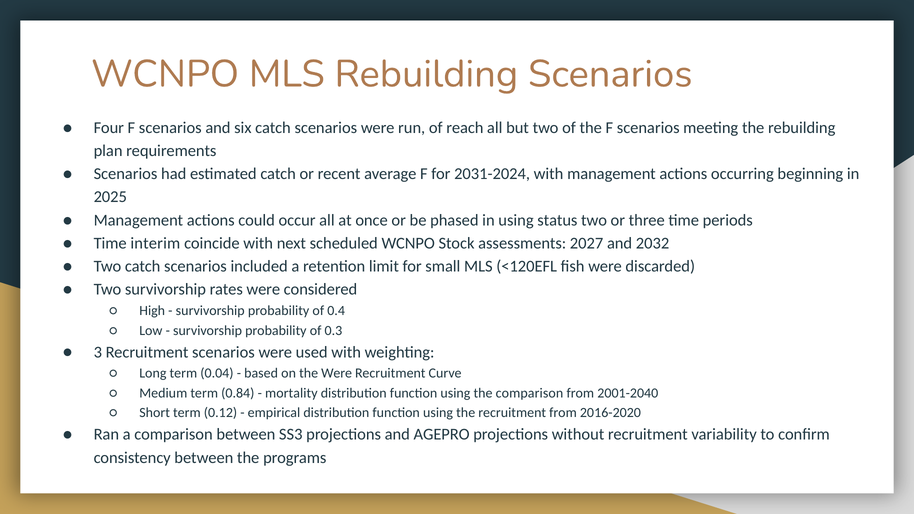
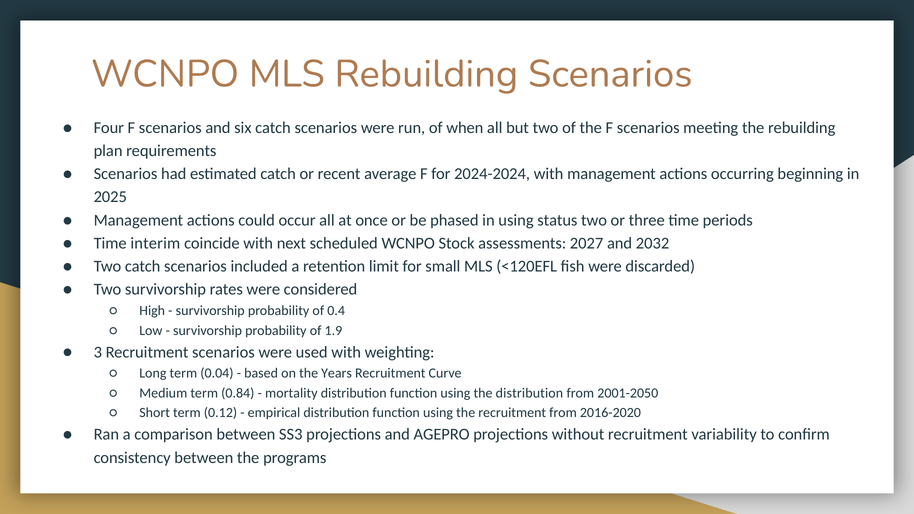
reach: reach -> when
2031-2024: 2031-2024 -> 2024-2024
0.3: 0.3 -> 1.9
the Were: Were -> Years
the comparison: comparison -> distribution
2001-2040: 2001-2040 -> 2001-2050
